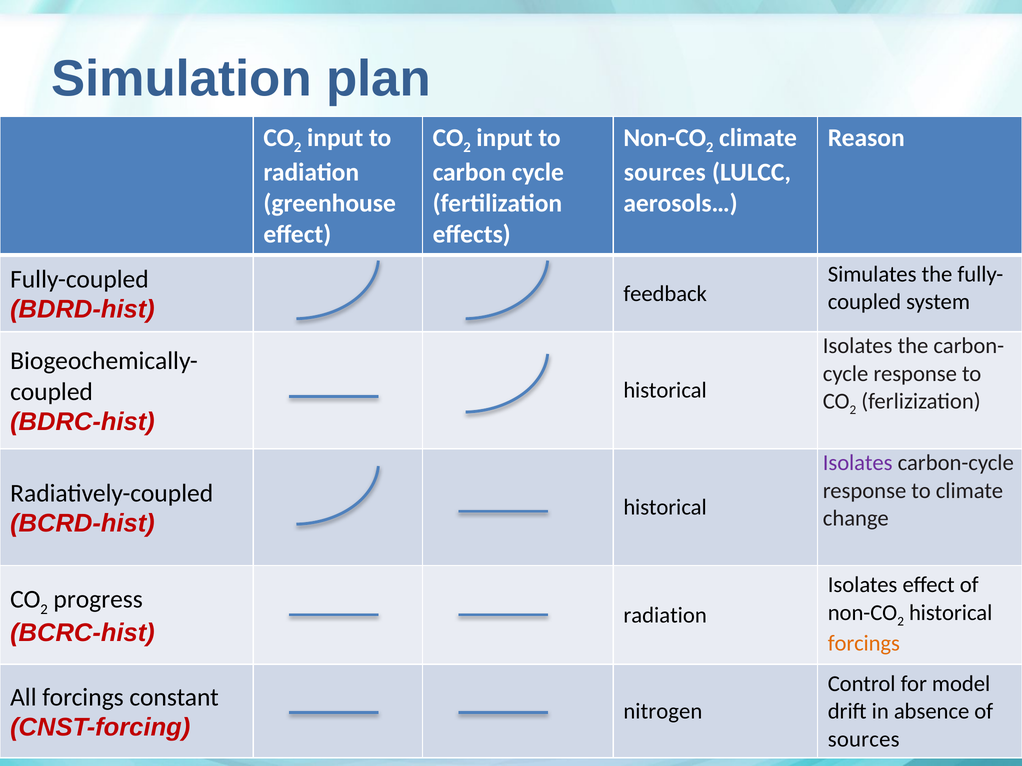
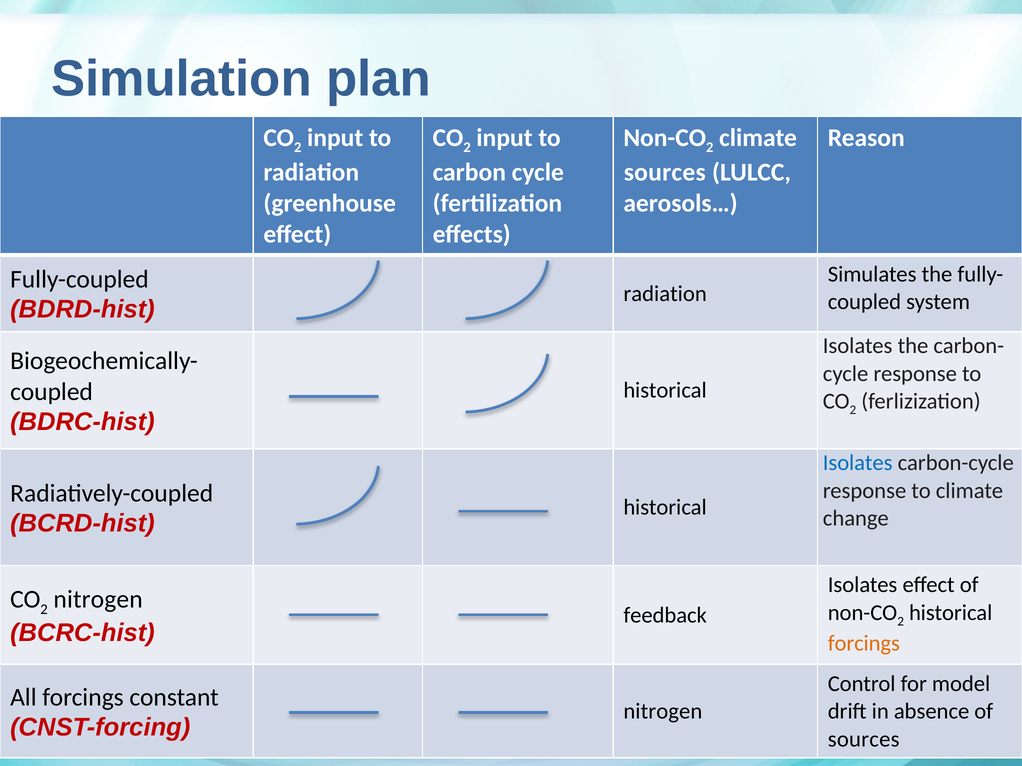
feedback at (665, 294): feedback -> radiation
Isolates at (858, 463) colour: purple -> blue
progress at (98, 600): progress -> nitrogen
radiation at (665, 616): radiation -> feedback
